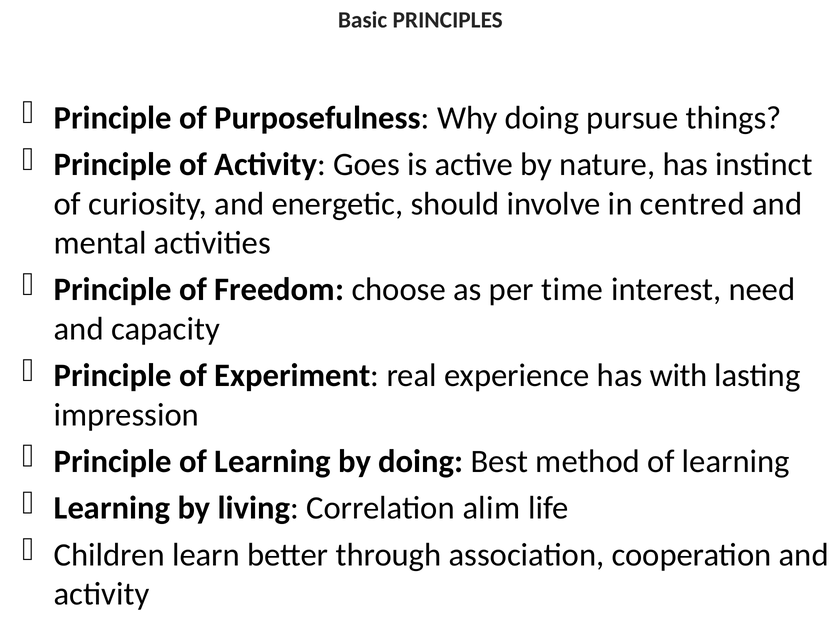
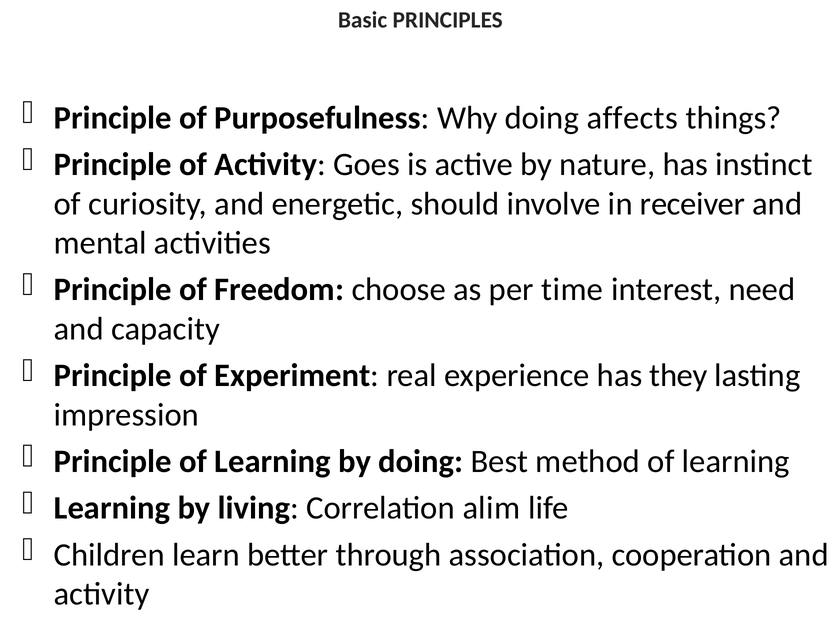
pursue: pursue -> affects
centred: centred -> receiver
with: with -> they
